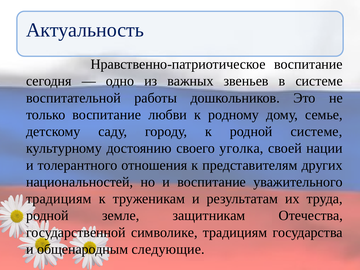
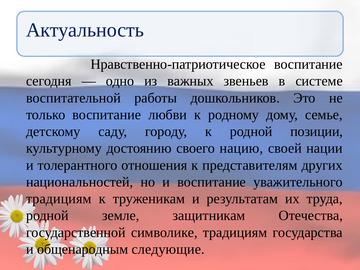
родной системе: системе -> позиции
уголка: уголка -> нацию
